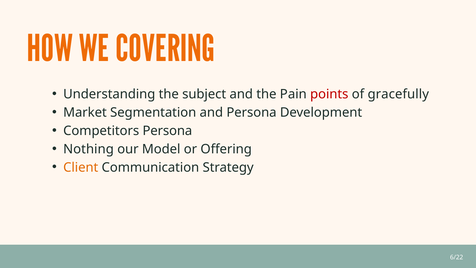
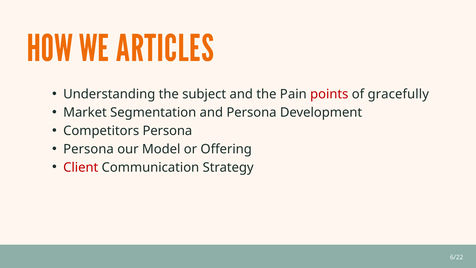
COVERING: COVERING -> ARTICLES
Nothing at (89, 149): Nothing -> Persona
Client colour: orange -> red
